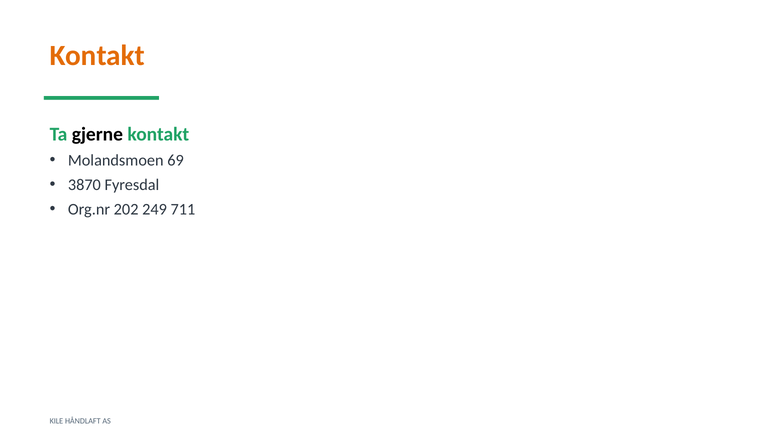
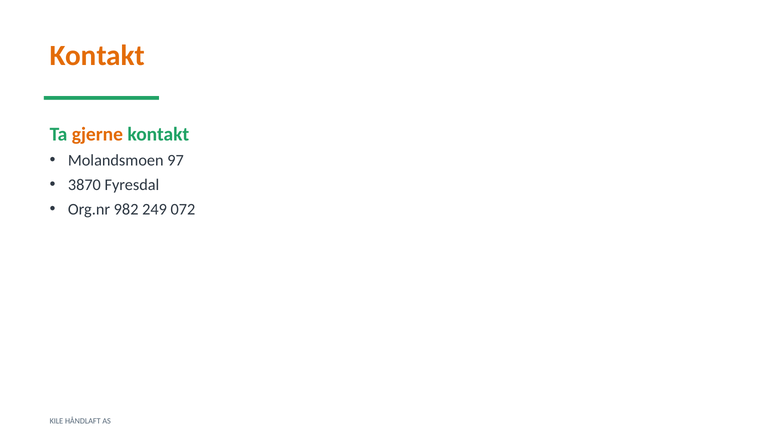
gjerne colour: black -> orange
69: 69 -> 97
202: 202 -> 982
711: 711 -> 072
